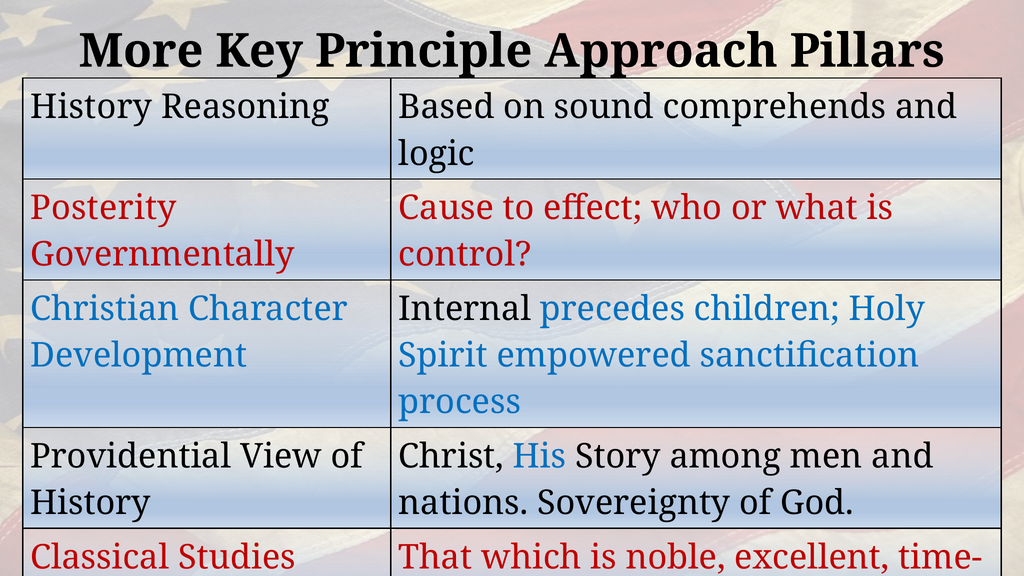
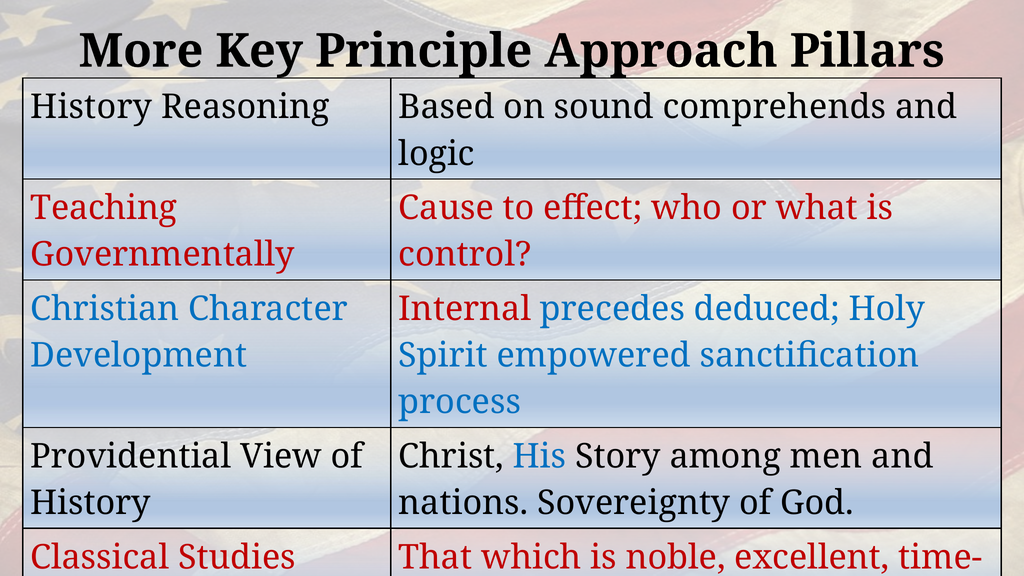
Posterity: Posterity -> Teaching
Internal colour: black -> red
children: children -> deduced
